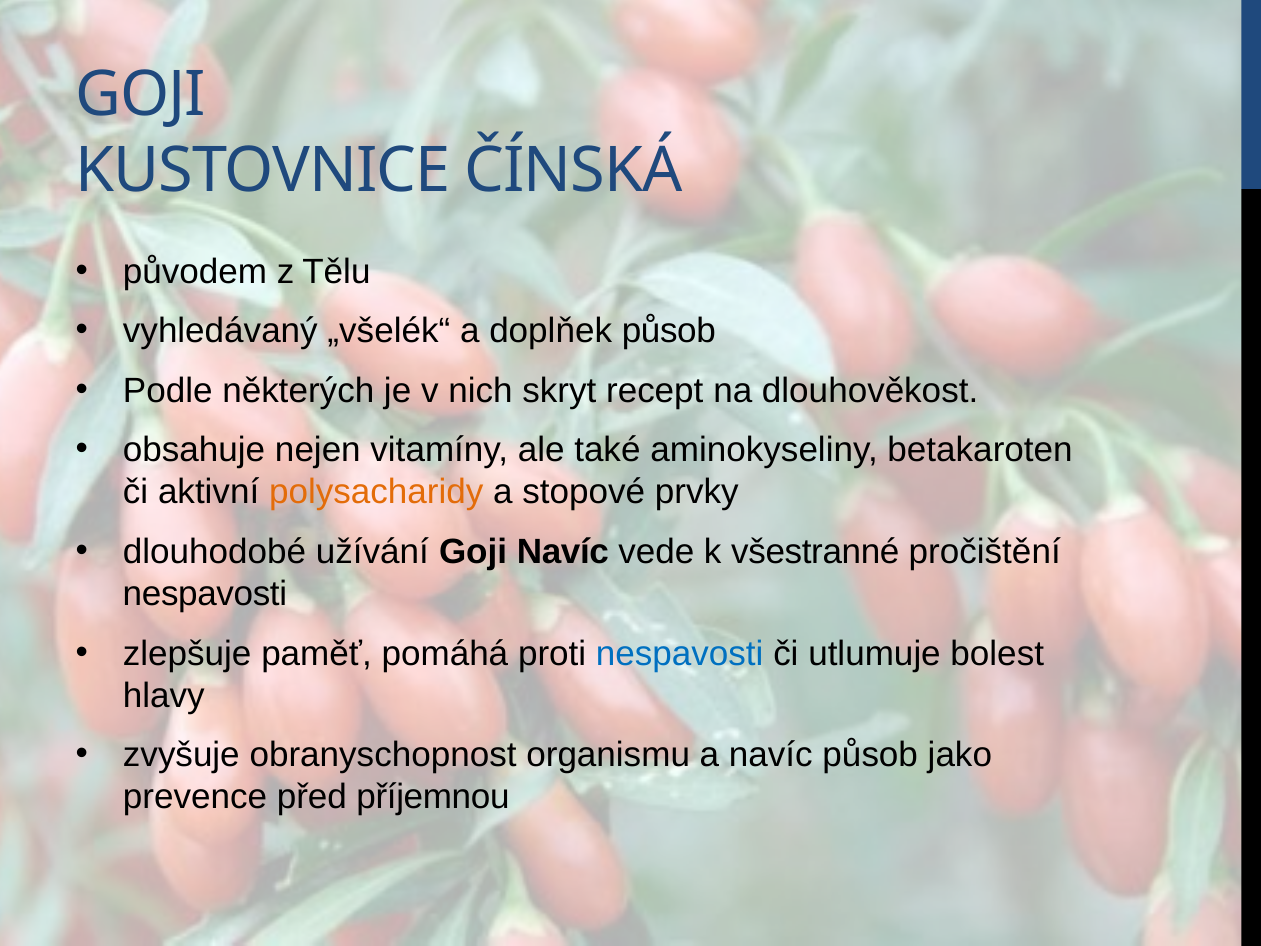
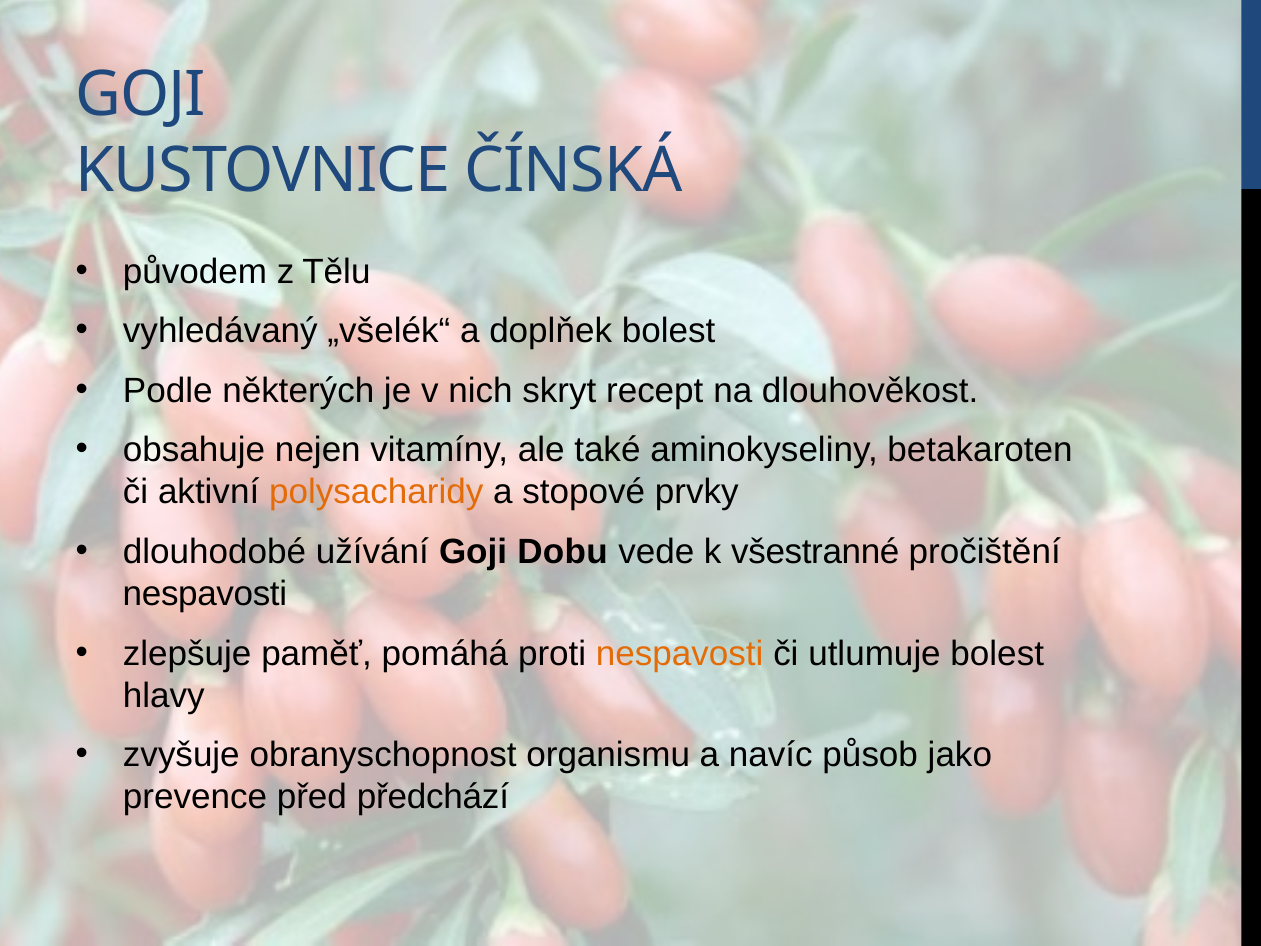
doplňek působ: působ -> bolest
Goji Navíc: Navíc -> Dobu
nespavosti at (680, 653) colour: blue -> orange
příjemnou: příjemnou -> předchází
